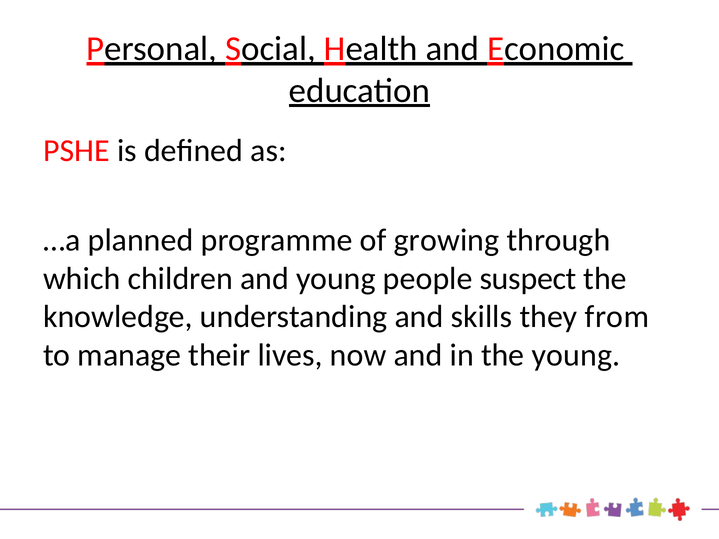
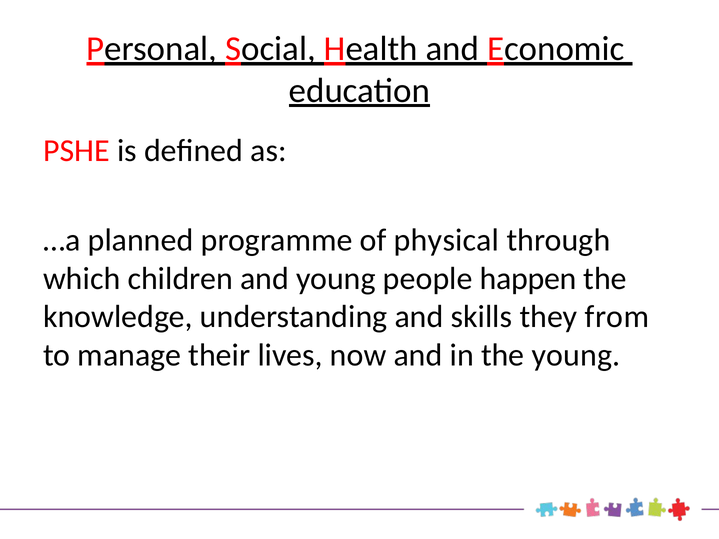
growing: growing -> physical
suspect: suspect -> happen
